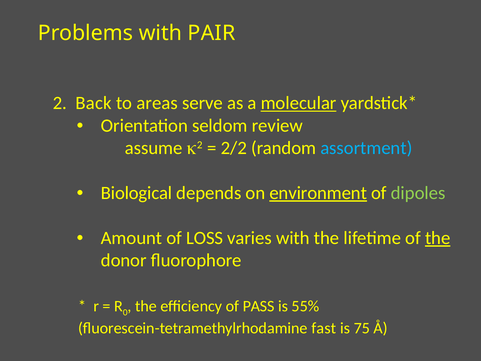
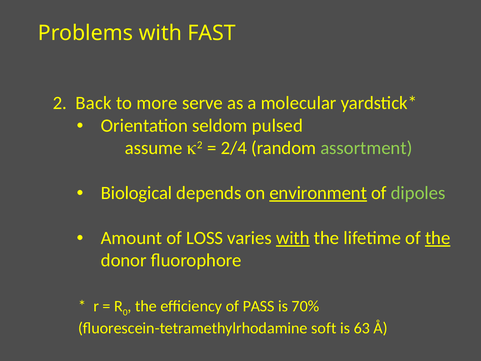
PAIR: PAIR -> FAST
areas: areas -> more
molecular underline: present -> none
review: review -> pulsed
2/2: 2/2 -> 2/4
assortment colour: light blue -> light green
with at (293, 238) underline: none -> present
55%: 55% -> 70%
fast: fast -> soft
75: 75 -> 63
